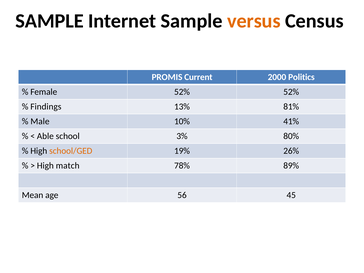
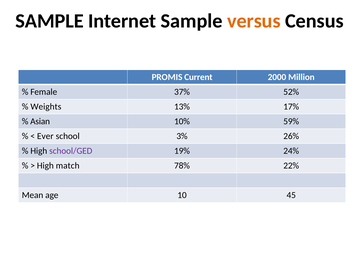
Politics: Politics -> Million
Female 52%: 52% -> 37%
Findings: Findings -> Weights
81%: 81% -> 17%
Male: Male -> Asian
41%: 41% -> 59%
Able: Able -> Ever
80%: 80% -> 26%
school/GED colour: orange -> purple
26%: 26% -> 24%
89%: 89% -> 22%
56: 56 -> 10
